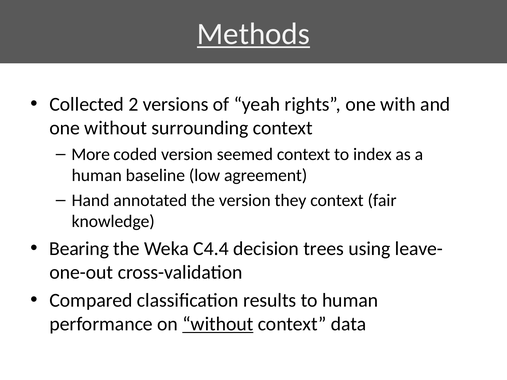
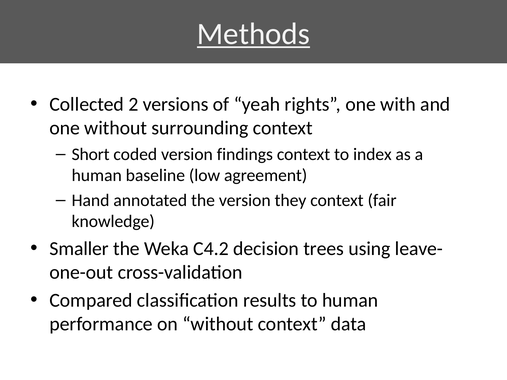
More: More -> Short
seemed: seemed -> findings
Bearing: Bearing -> Smaller
C4.4: C4.4 -> C4.2
without at (218, 324) underline: present -> none
